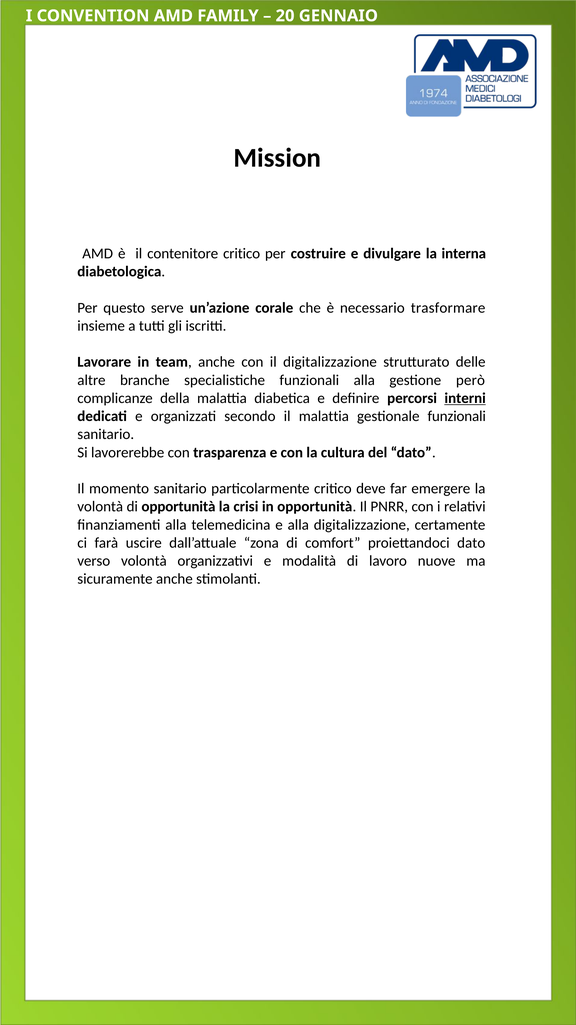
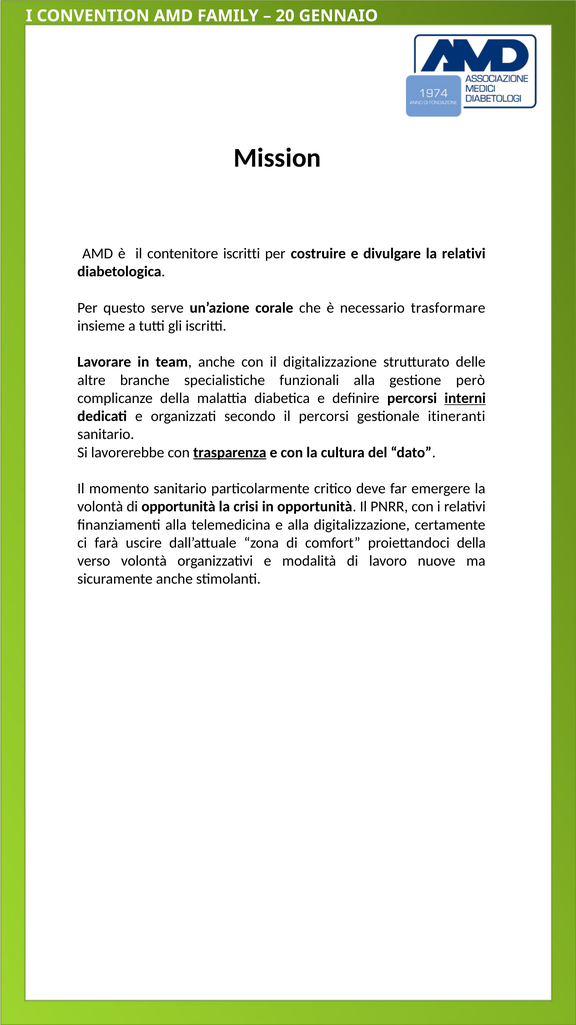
contenitore critico: critico -> iscritti
la interna: interna -> relativi
il malattia: malattia -> percorsi
gestionale funzionali: funzionali -> itineranti
trasparenza underline: none -> present
proiettandoci dato: dato -> della
